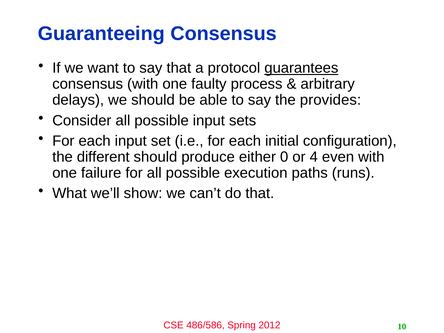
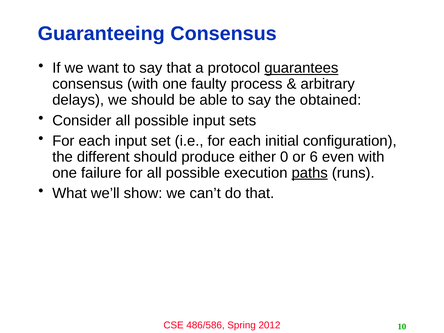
provides: provides -> obtained
4: 4 -> 6
paths underline: none -> present
